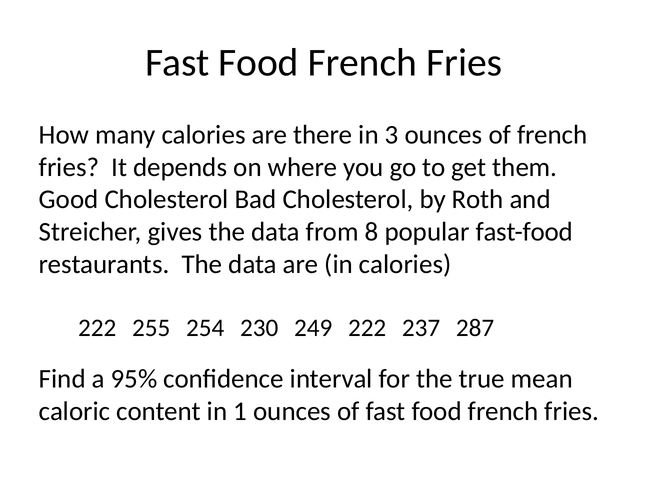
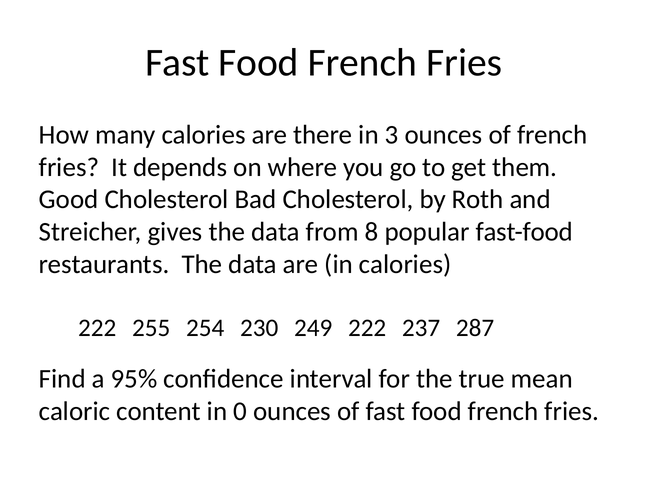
1: 1 -> 0
